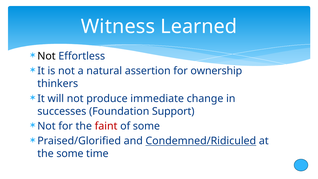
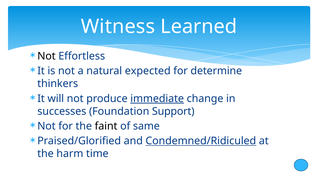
assertion: assertion -> expected
ownership: ownership -> determine
immediate underline: none -> present
faint colour: red -> black
of some: some -> same
the some: some -> harm
